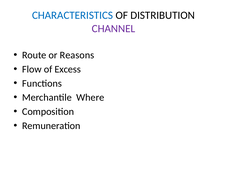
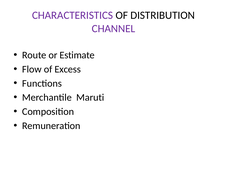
CHARACTERISTICS colour: blue -> purple
Reasons: Reasons -> Estimate
Where: Where -> Maruti
